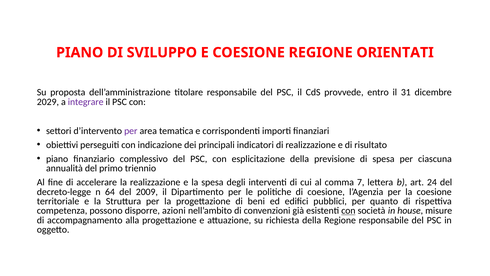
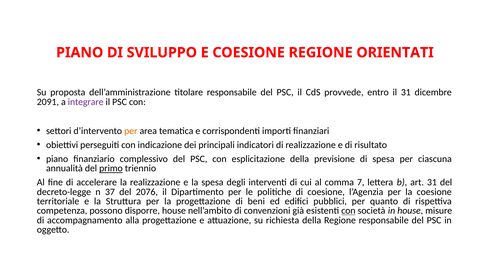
2029: 2029 -> 2091
per at (131, 131) colour: purple -> orange
primo underline: none -> present
art 24: 24 -> 31
64: 64 -> 37
2009: 2009 -> 2076
disporre azioni: azioni -> house
